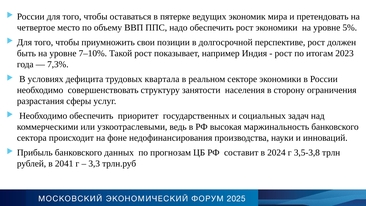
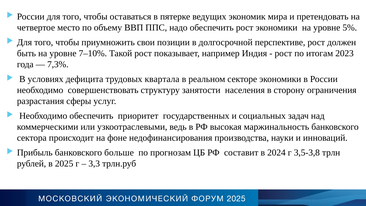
данных: данных -> больше
2041: 2041 -> 2025
